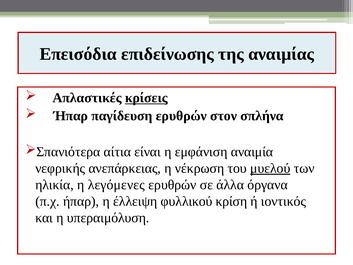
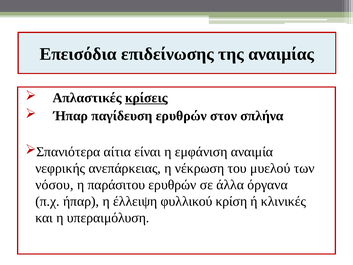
μυελού underline: present -> none
ηλικία: ηλικία -> νόσου
λεγόμενες: λεγόμενες -> παράσιτου
ιοντικός: ιοντικός -> κλινικές
